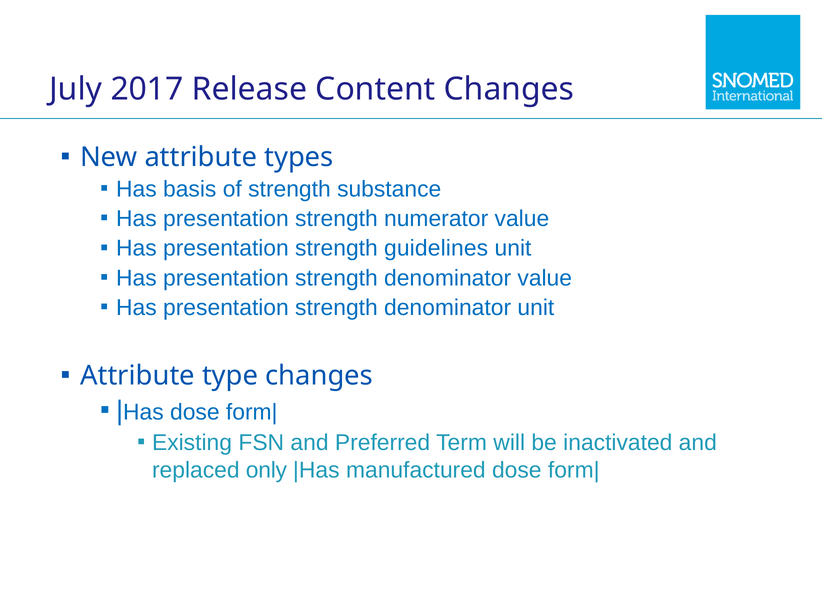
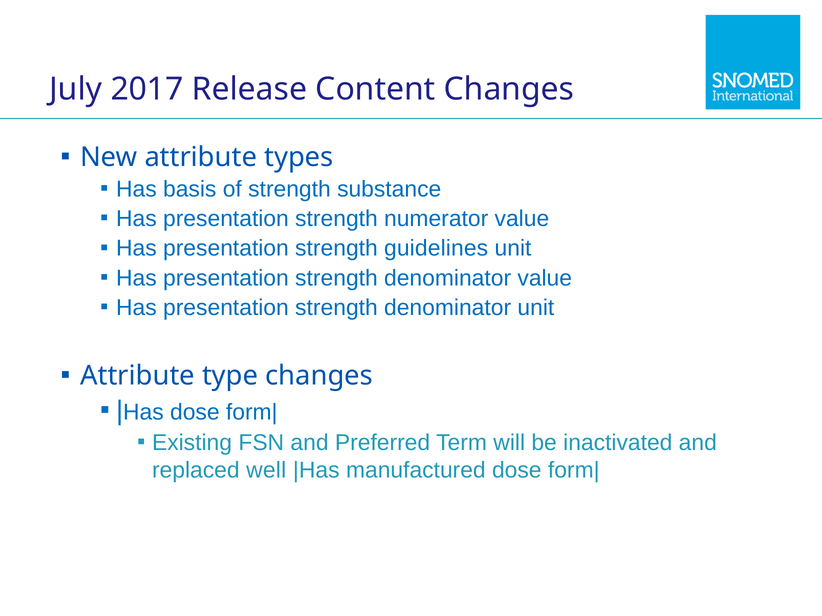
only: only -> well
